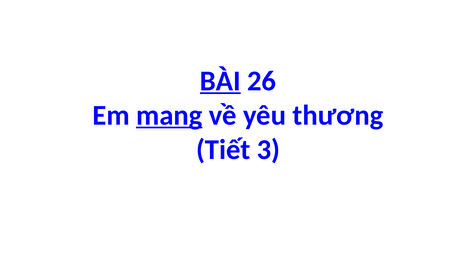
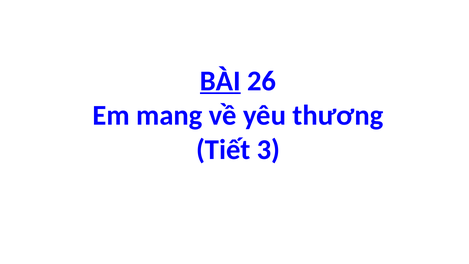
mang underline: present -> none
